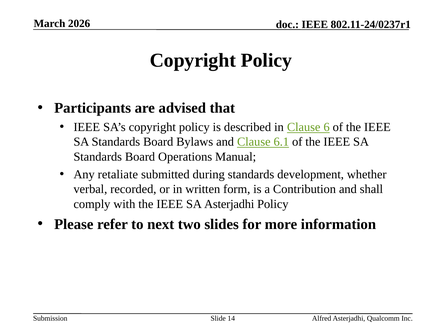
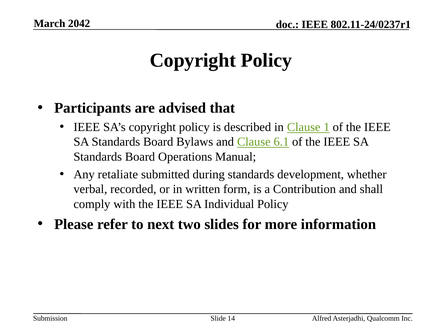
2026: 2026 -> 2042
6: 6 -> 1
SA Asterjadhi: Asterjadhi -> Individual
